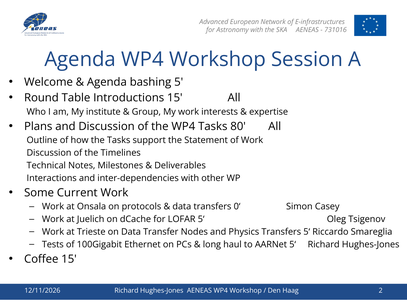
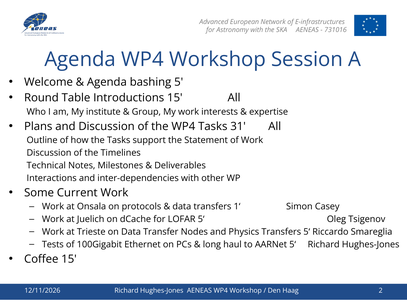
80: 80 -> 31
0‘: 0‘ -> 1‘
